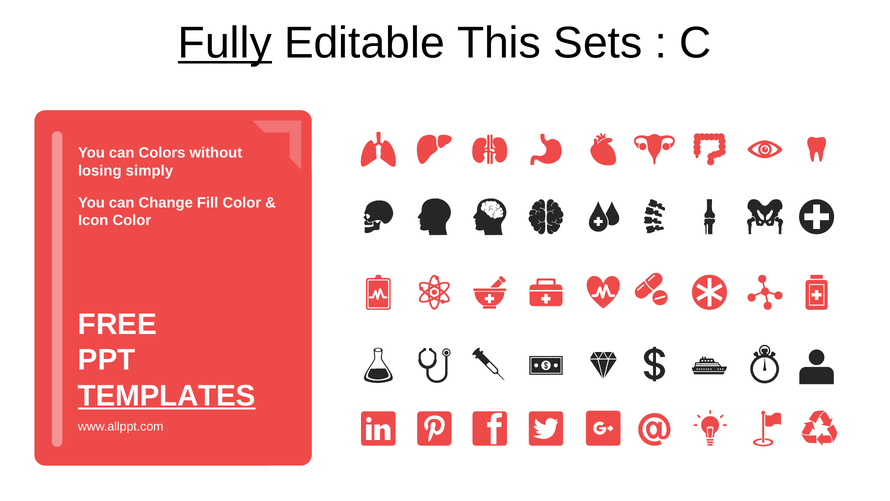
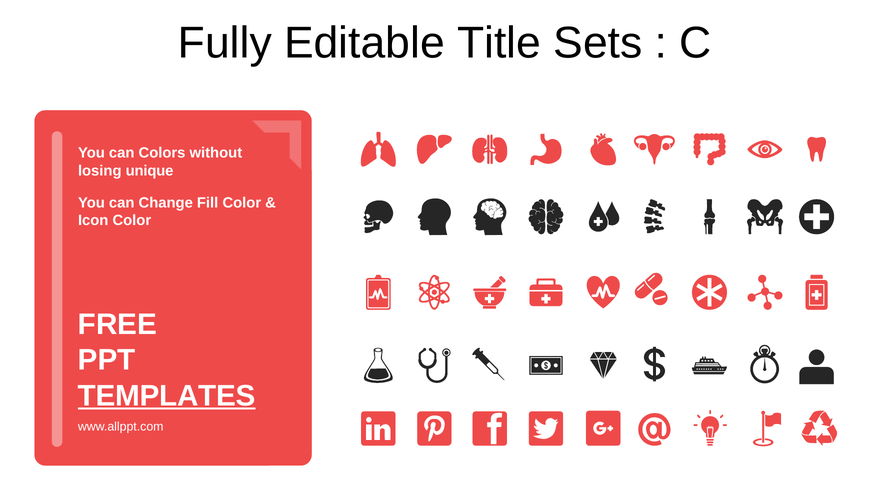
Fully underline: present -> none
This: This -> Title
simply: simply -> unique
